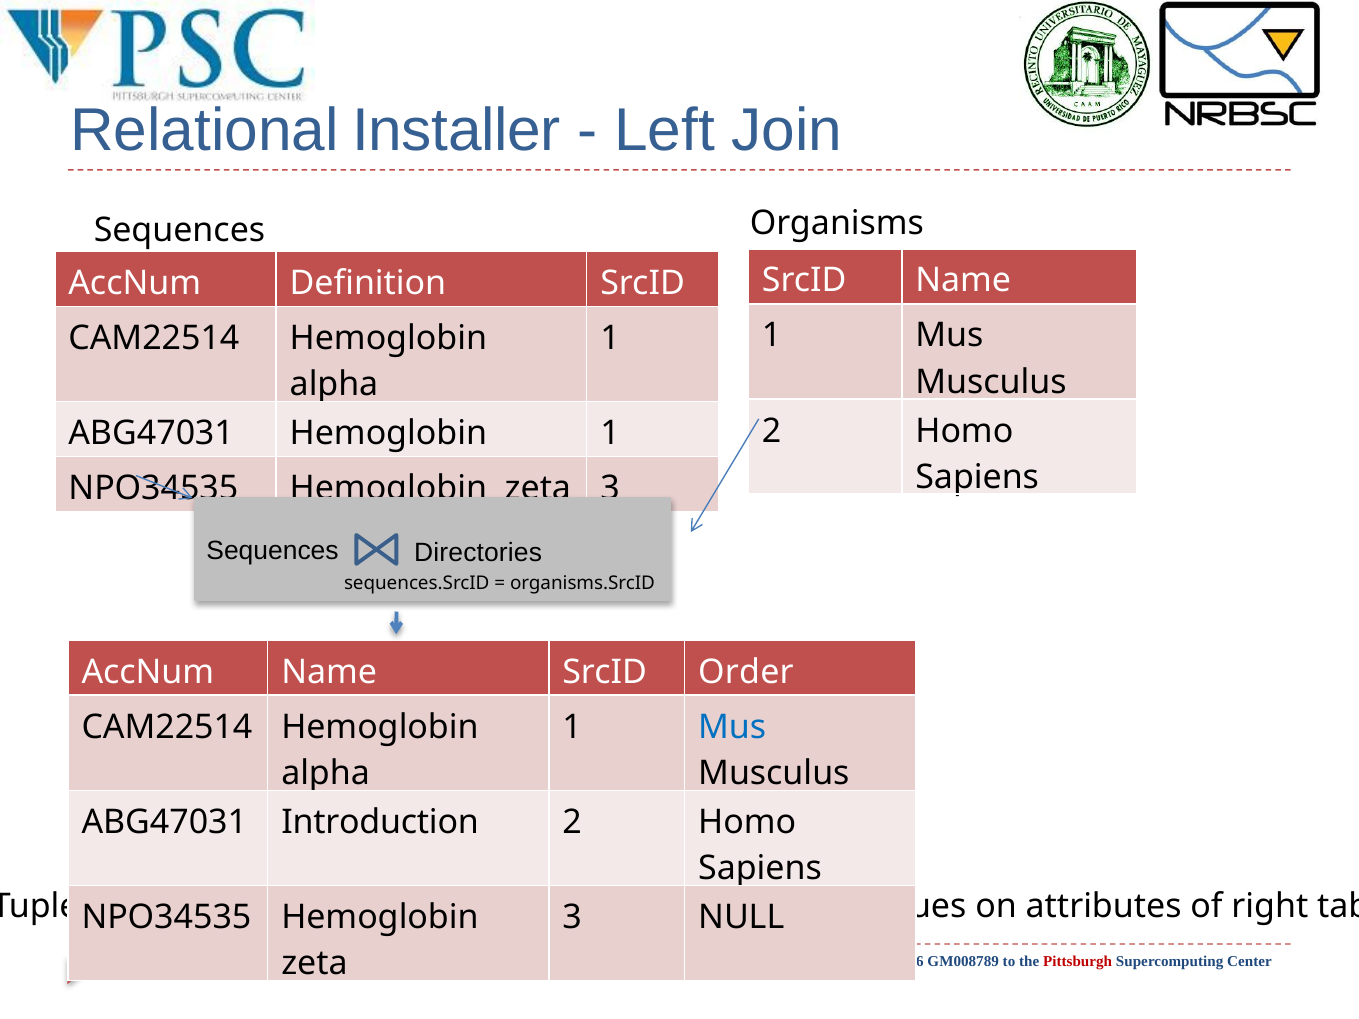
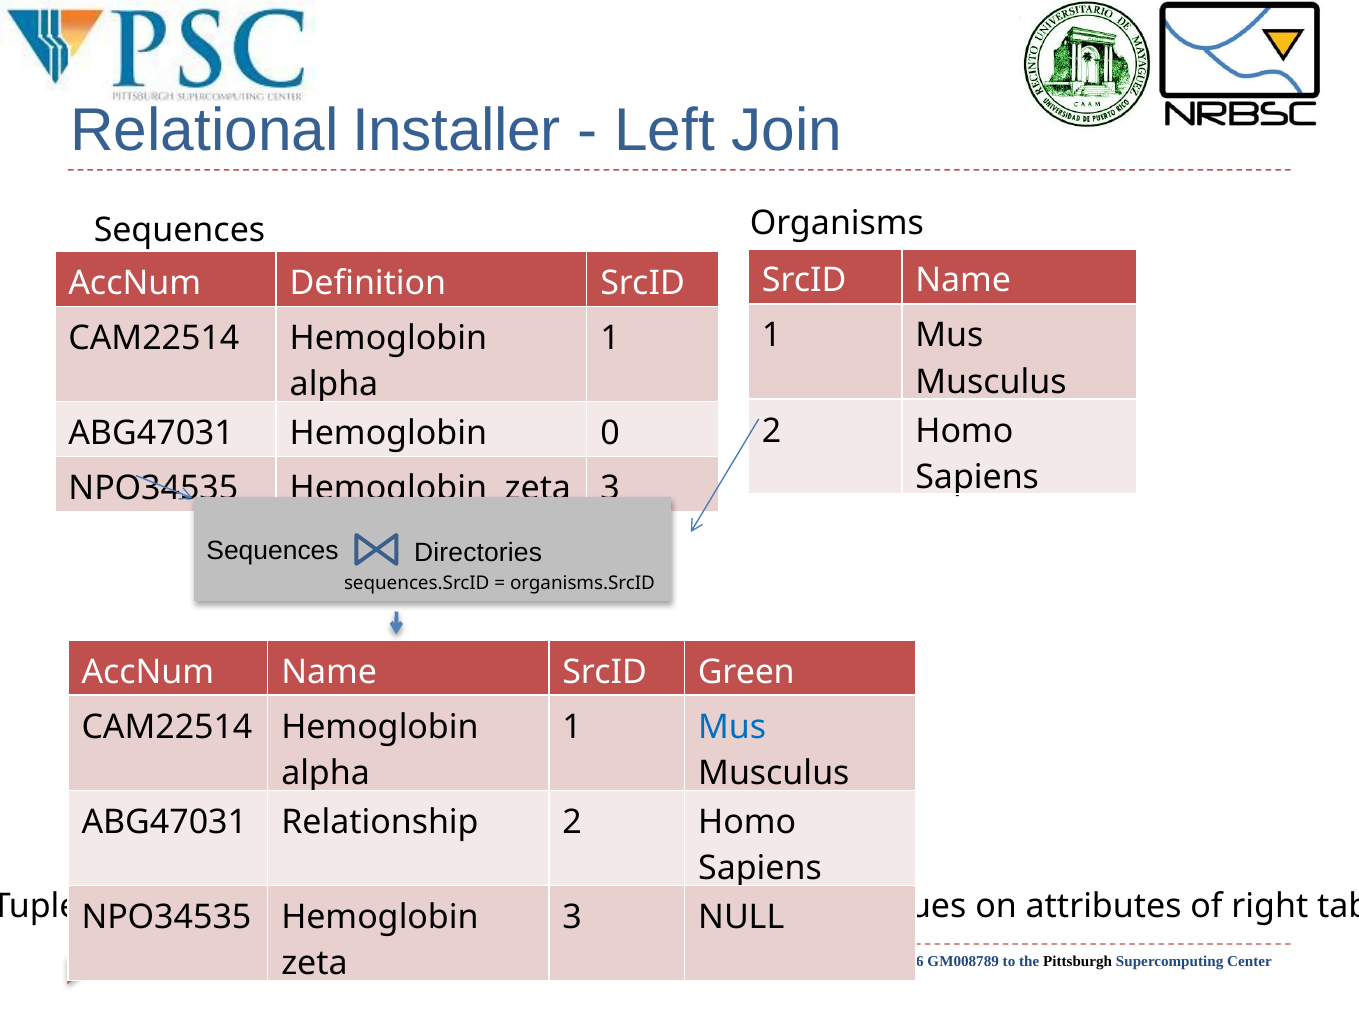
Hemoglobin 1: 1 -> 0
Order: Order -> Green
Introduction: Introduction -> Relationship
Pittsburgh colour: red -> black
